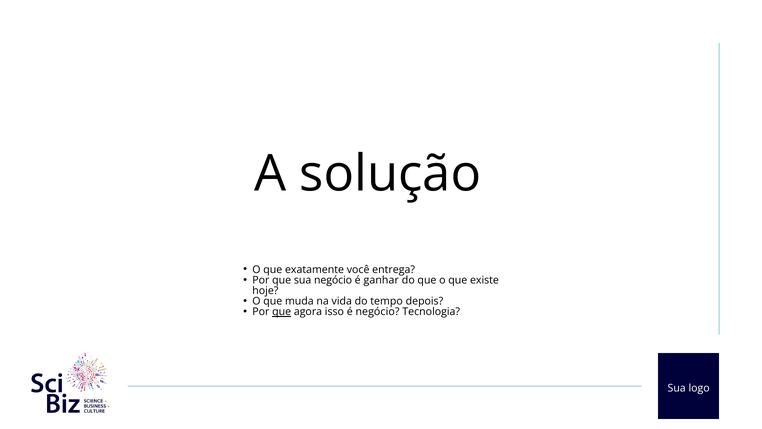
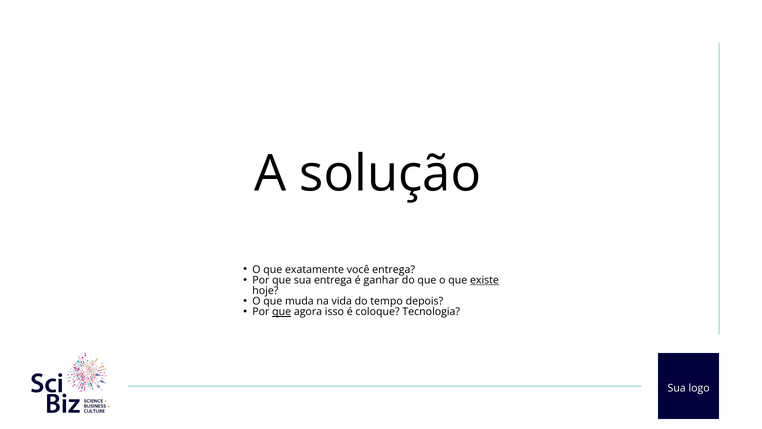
sua negócio: negócio -> entrega
existe underline: none -> present
é negócio: negócio -> coloque
